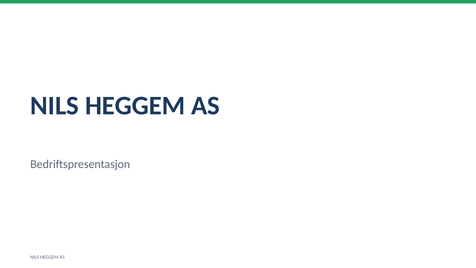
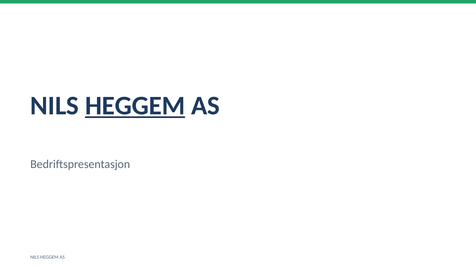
HEGGEM at (135, 106) underline: none -> present
